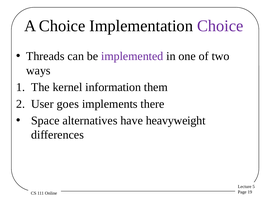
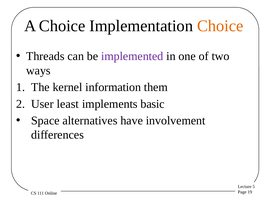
Choice at (220, 26) colour: purple -> orange
goes: goes -> least
there: there -> basic
heavyweight: heavyweight -> involvement
